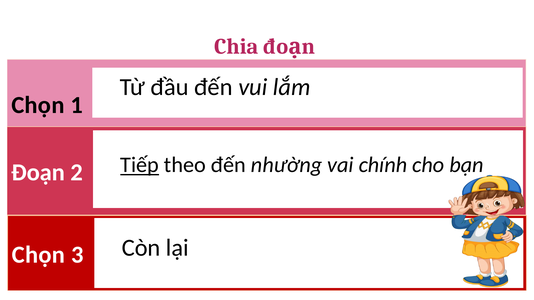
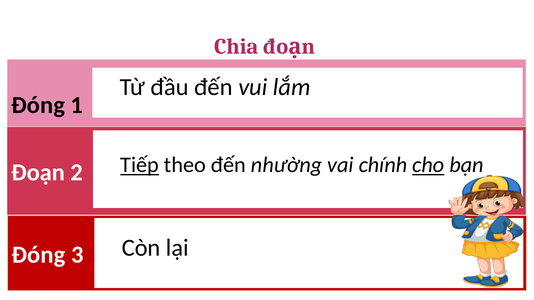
Chọn at (38, 105): Chọn -> Đóng
cho underline: none -> present
Chọn at (38, 255): Chọn -> Đóng
